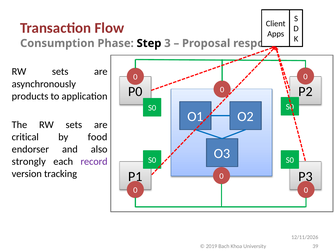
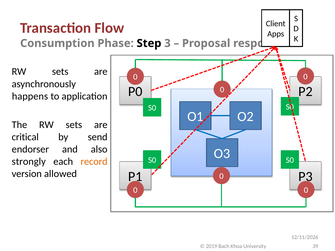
products: products -> happens
food: food -> send
record colour: purple -> orange
tracking: tracking -> allowed
